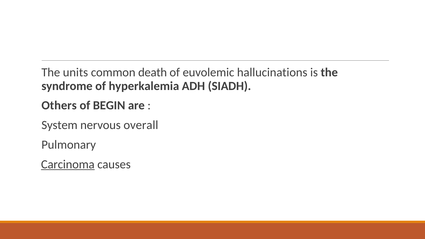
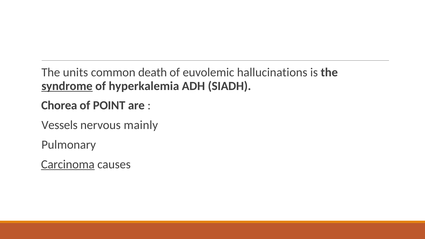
syndrome underline: none -> present
Others: Others -> Chorea
BEGIN: BEGIN -> POINT
System: System -> Vessels
overall: overall -> mainly
